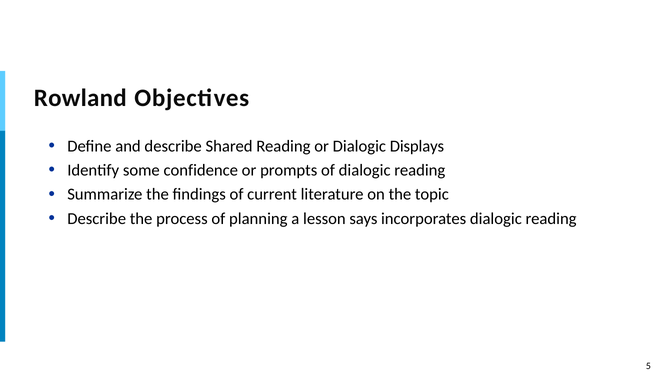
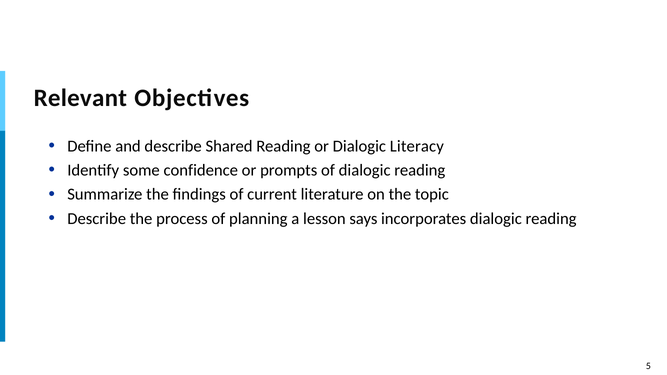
Rowland: Rowland -> Relevant
Displays: Displays -> Literacy
